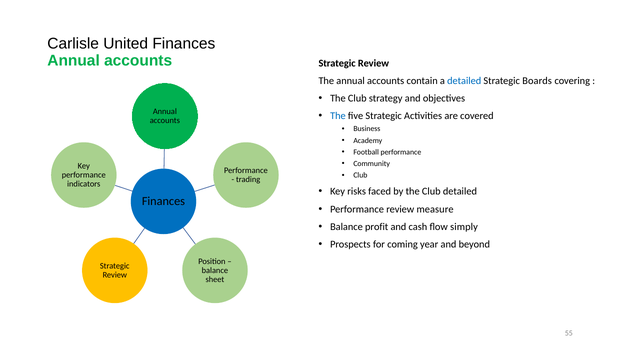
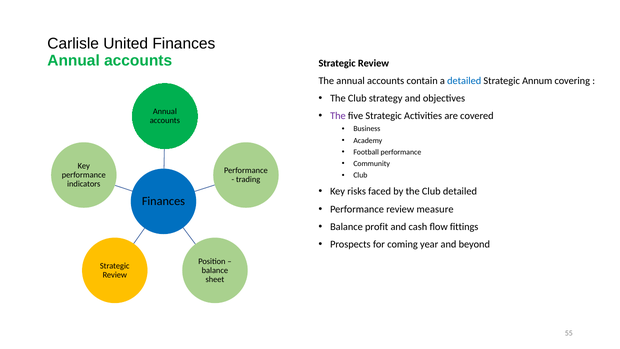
Boards: Boards -> Annum
The at (338, 116) colour: blue -> purple
simply: simply -> fittings
